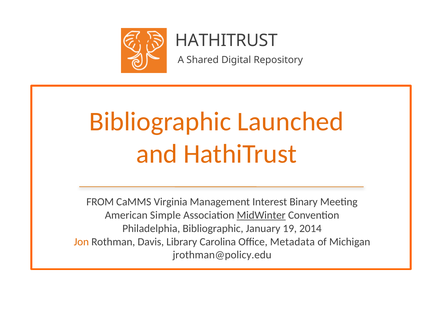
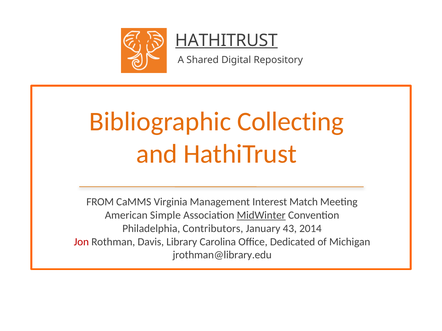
HATHITRUST at (226, 41) underline: none -> present
Launched: Launched -> Collecting
Binary: Binary -> Match
Philadelphia Bibliographic: Bibliographic -> Contributors
19: 19 -> 43
Jon colour: orange -> red
Metadata: Metadata -> Dedicated
jrothman@policy.edu: jrothman@policy.edu -> jrothman@library.edu
